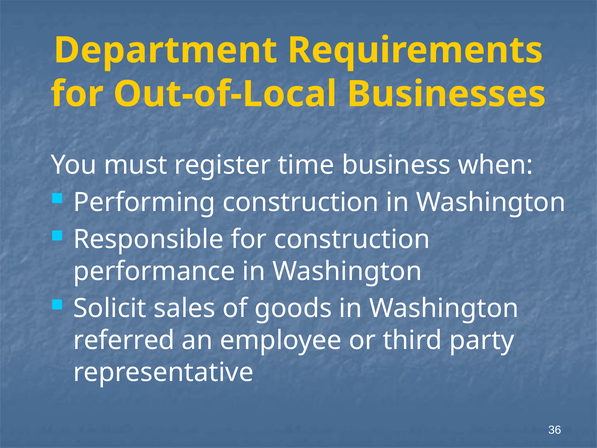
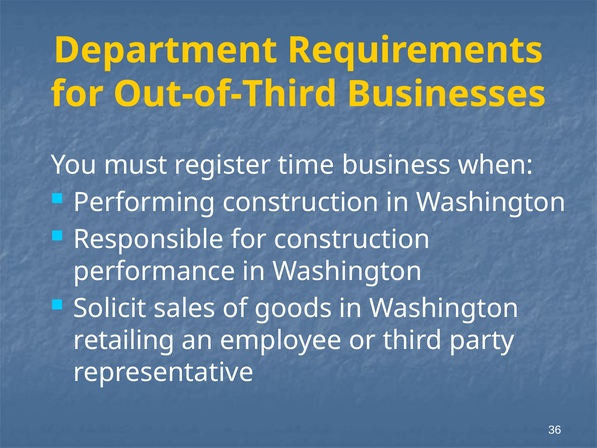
Out-of-Local: Out-of-Local -> Out-of-Third
referred: referred -> retailing
